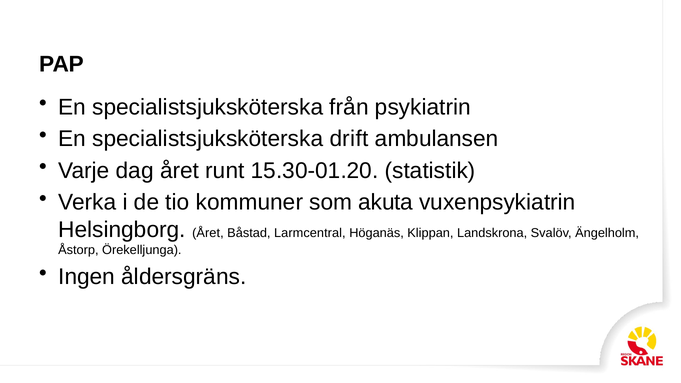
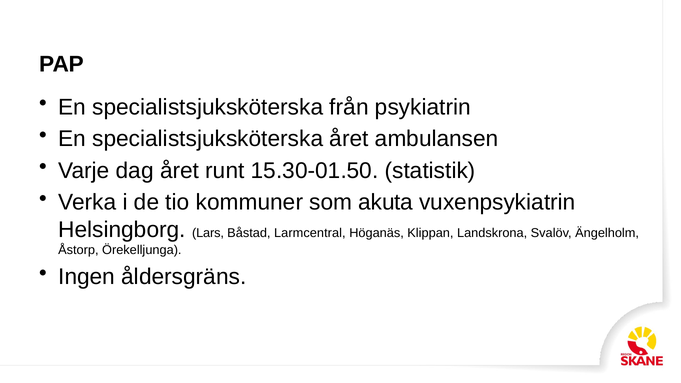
specialistsjuksköterska drift: drift -> året
15.30-01.20: 15.30-01.20 -> 15.30-01.50
Helsingborg Året: Året -> Lars
